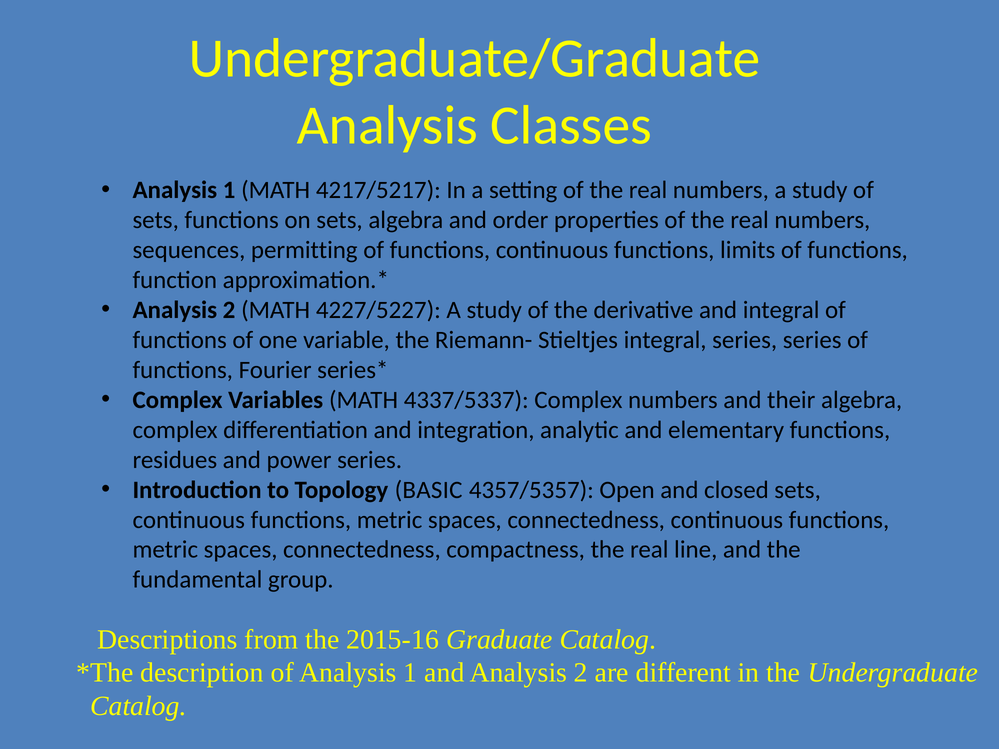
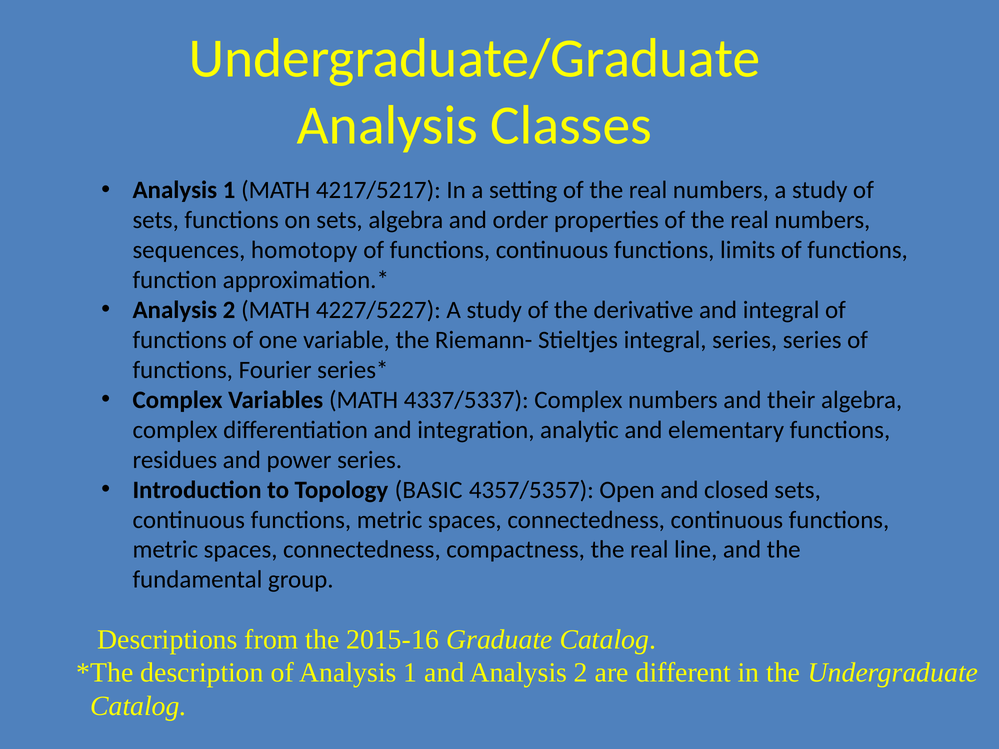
permitting: permitting -> homotopy
